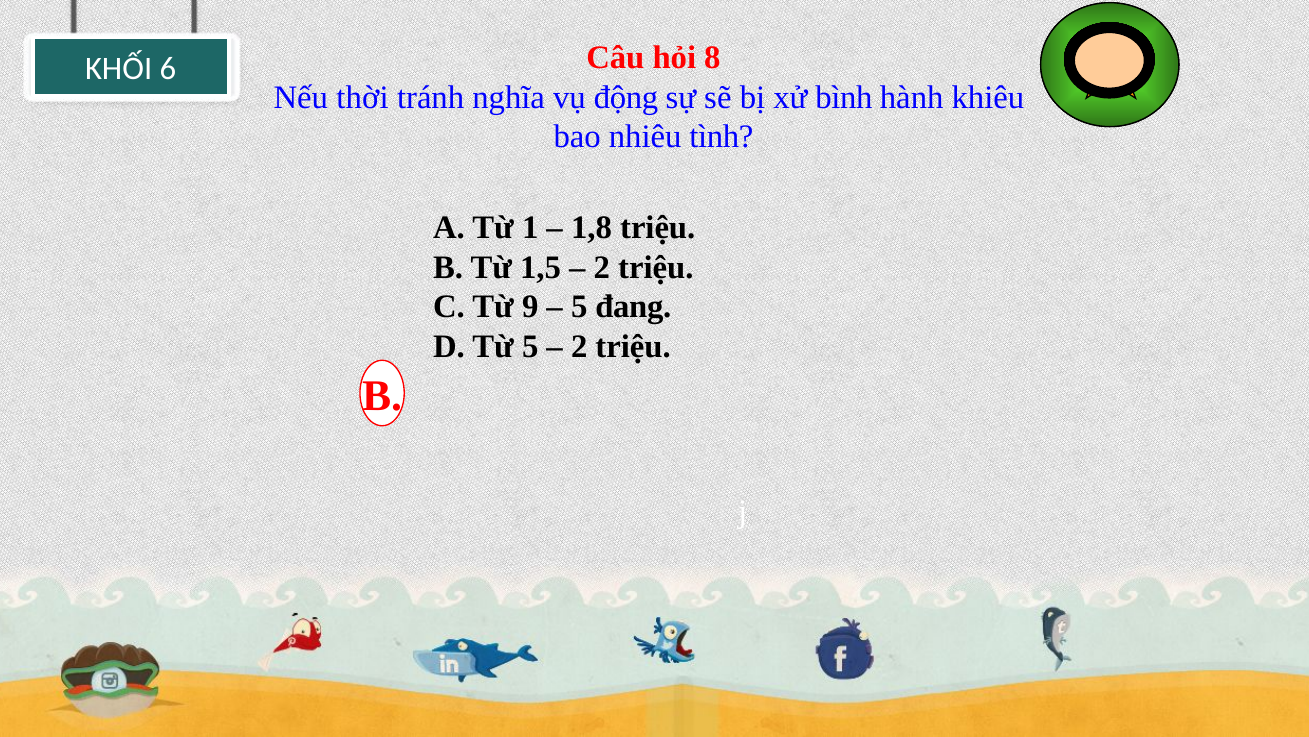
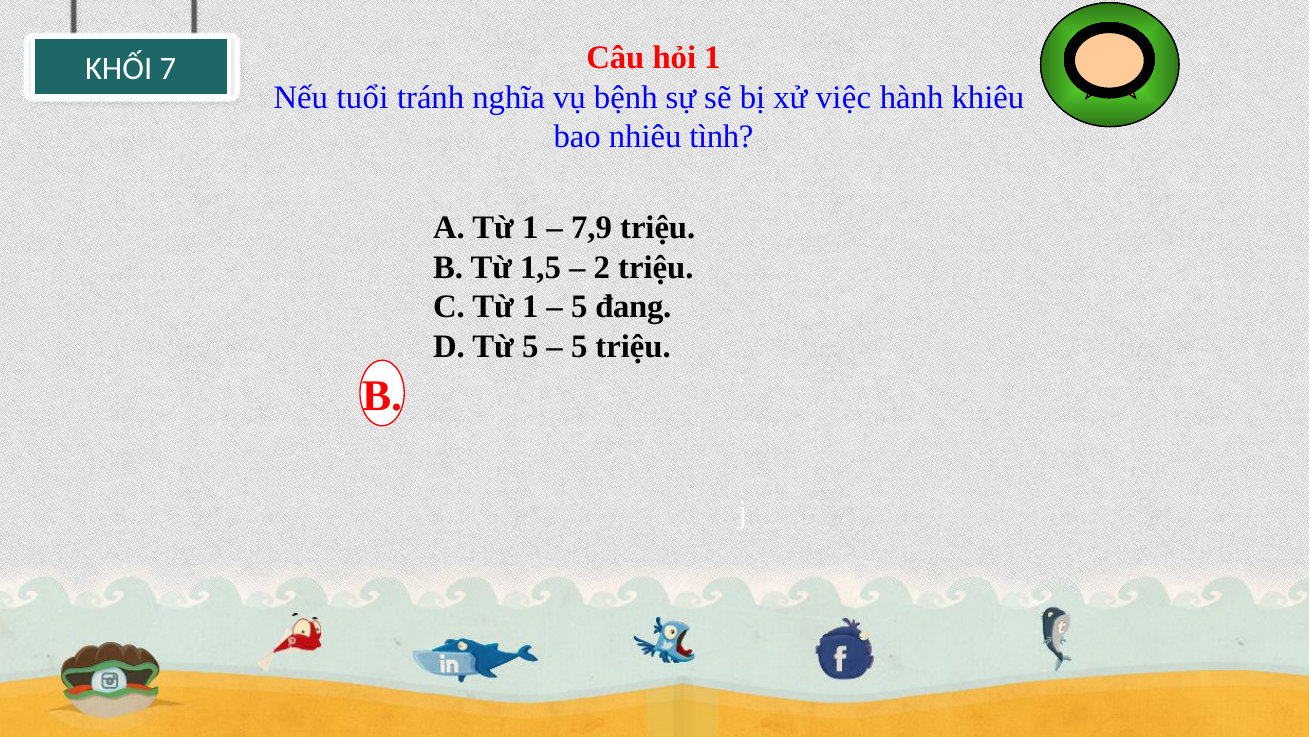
hỏi 8: 8 -> 1
6: 6 -> 7
thời: thời -> tuổi
động: động -> bệnh
bình: bình -> việc
1,8: 1,8 -> 7,9
C Từ 9: 9 -> 1
2 at (579, 346): 2 -> 5
